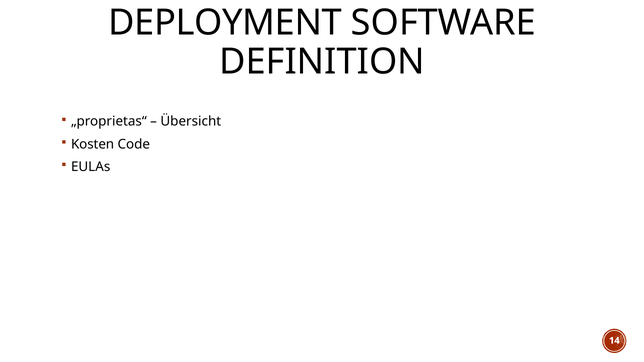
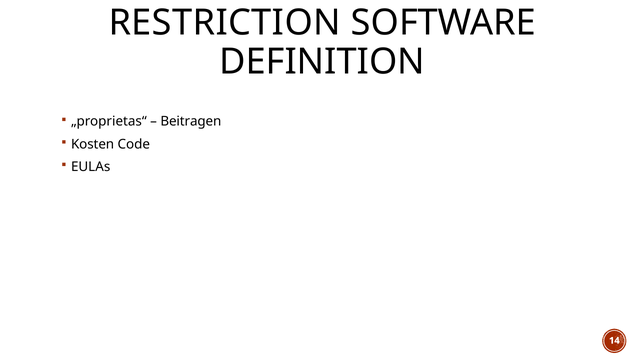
DEPLOYMENT: DEPLOYMENT -> RESTRICTION
Übersicht: Übersicht -> Beitragen
